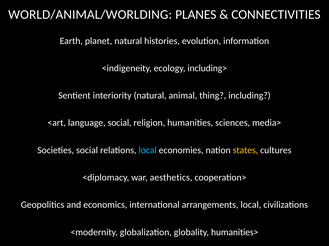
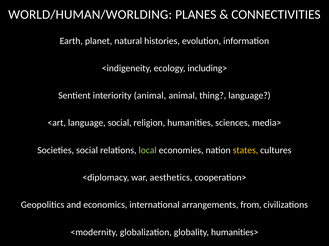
WORLD/ANIMAL/WORLDING: WORLD/ANIMAL/WORLDING -> WORLD/HUMAN/WORLDING
interiority natural: natural -> animal
thing including: including -> language
local at (148, 151) colour: light blue -> light green
arrangements local: local -> from
